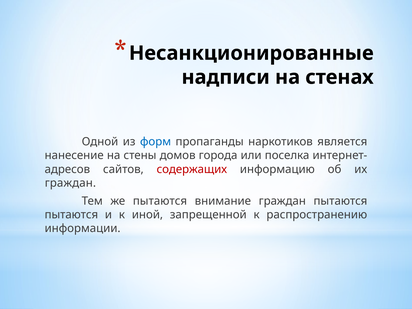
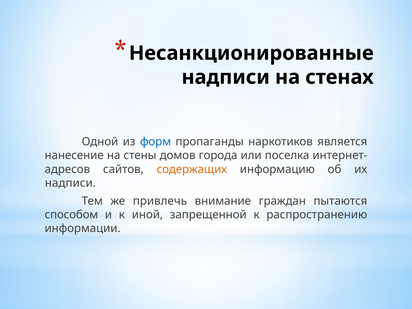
содержащих colour: red -> orange
граждан at (70, 183): граждан -> надписи
же пытаются: пытаются -> привлечь
пытаются at (71, 215): пытаются -> способом
